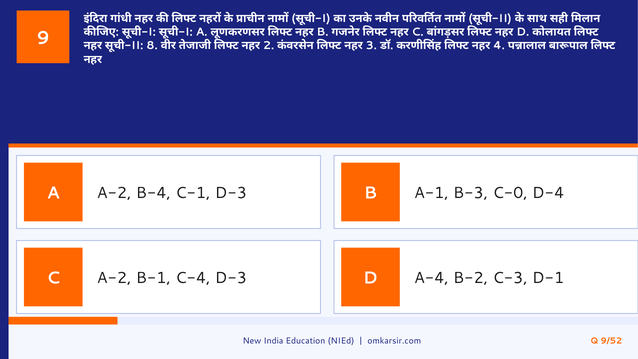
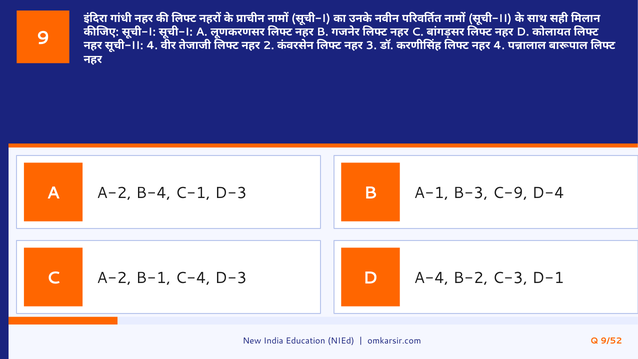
8 at (152, 46): 8 -> 4
C-0: C-0 -> C-9
